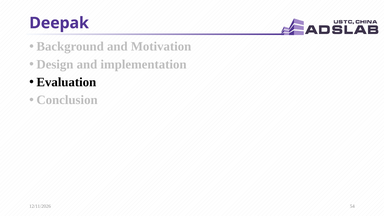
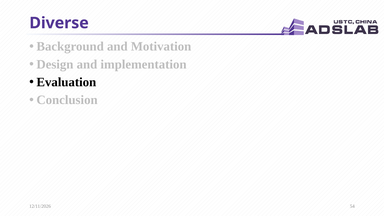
Deepak: Deepak -> Diverse
